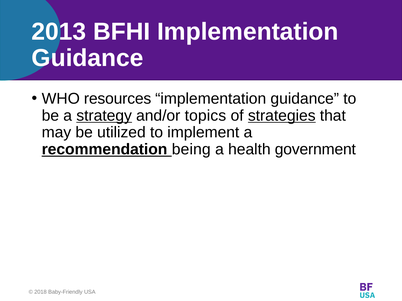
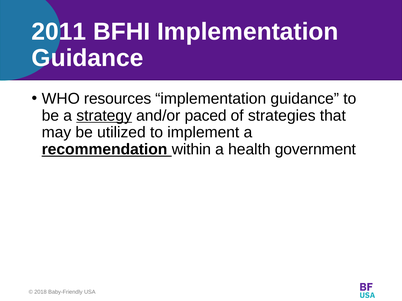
2013: 2013 -> 2011
topics: topics -> paced
strategies underline: present -> none
being: being -> within
